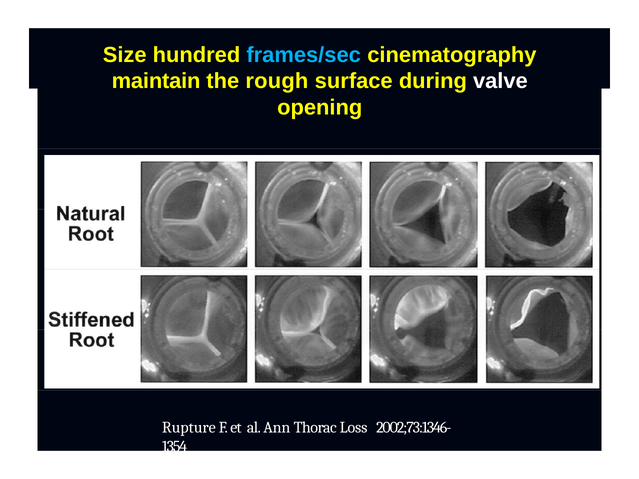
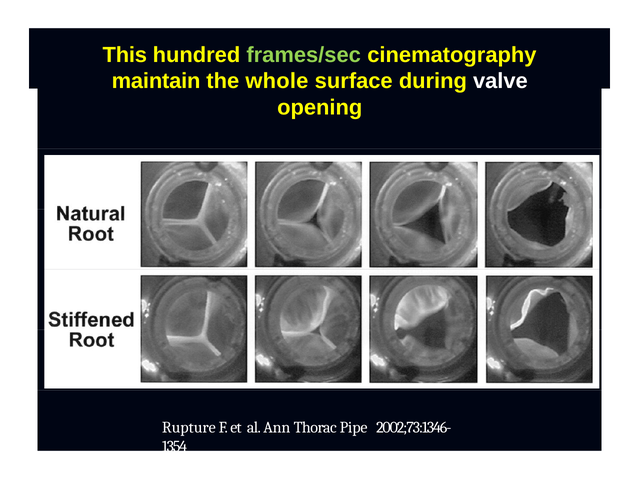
Size: Size -> This
frames/sec colour: light blue -> light green
rough: rough -> whole
Loss: Loss -> Pipe
